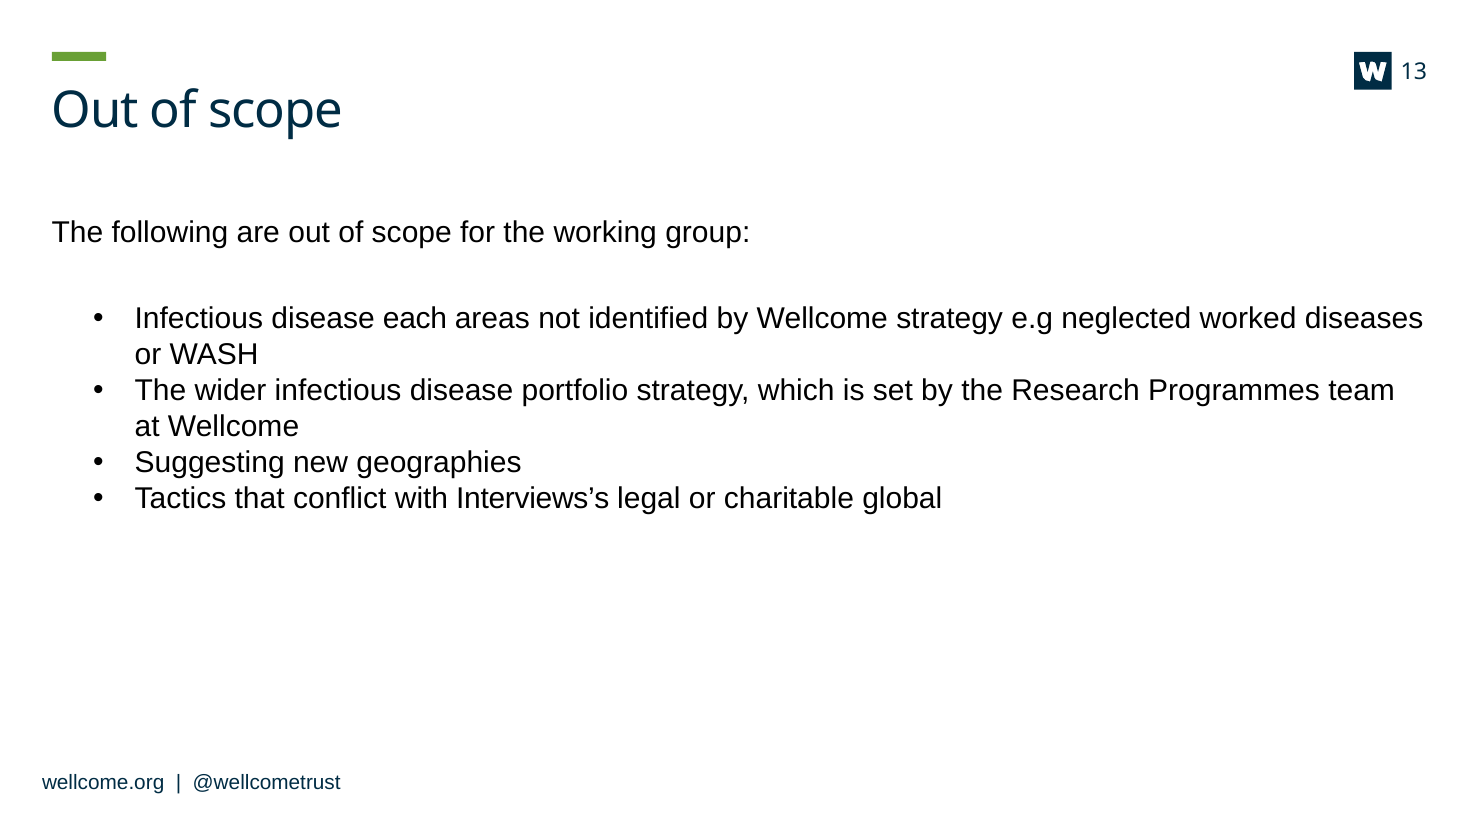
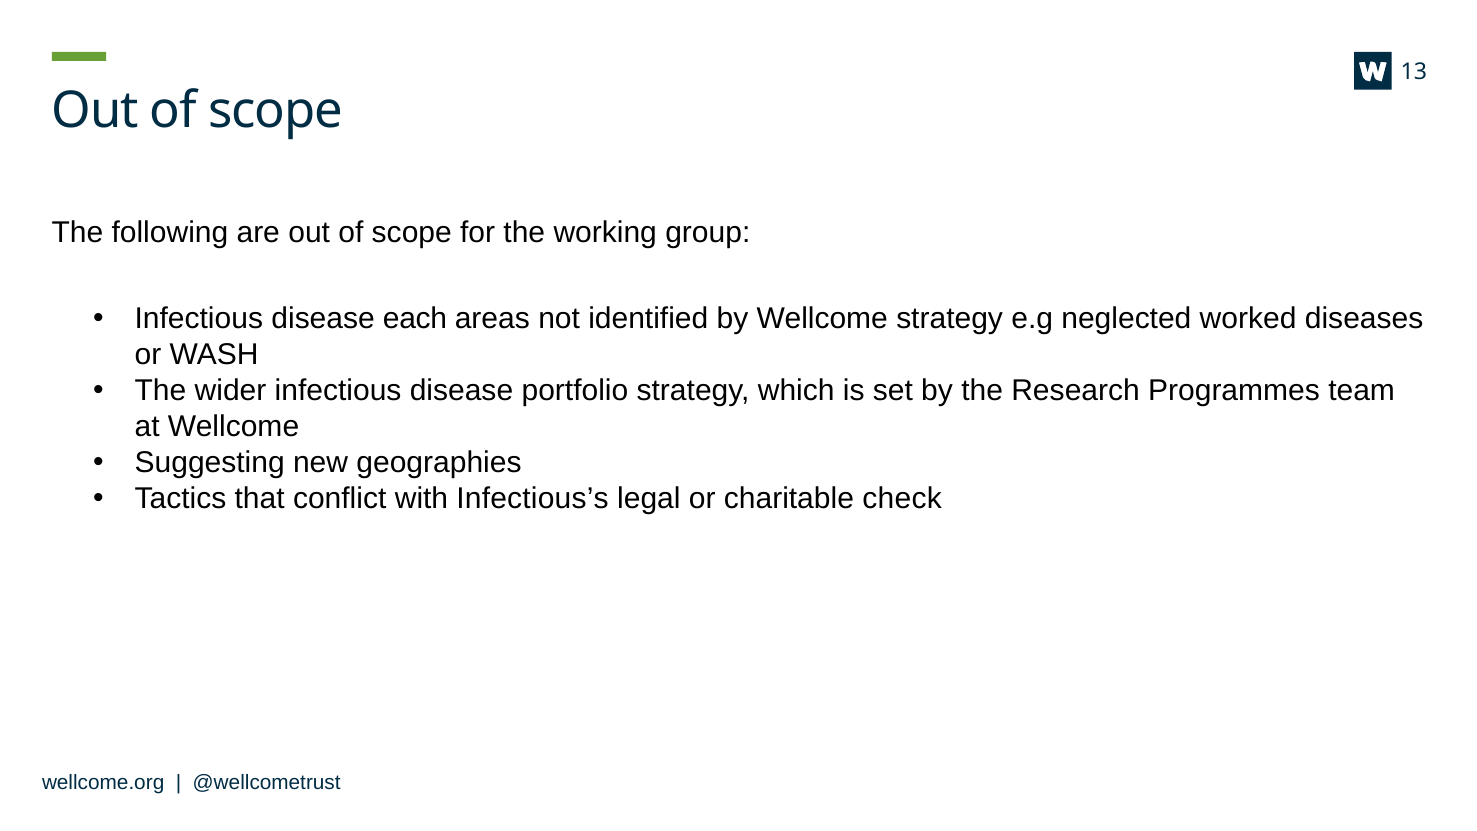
Interviews’s: Interviews’s -> Infectious’s
global: global -> check
